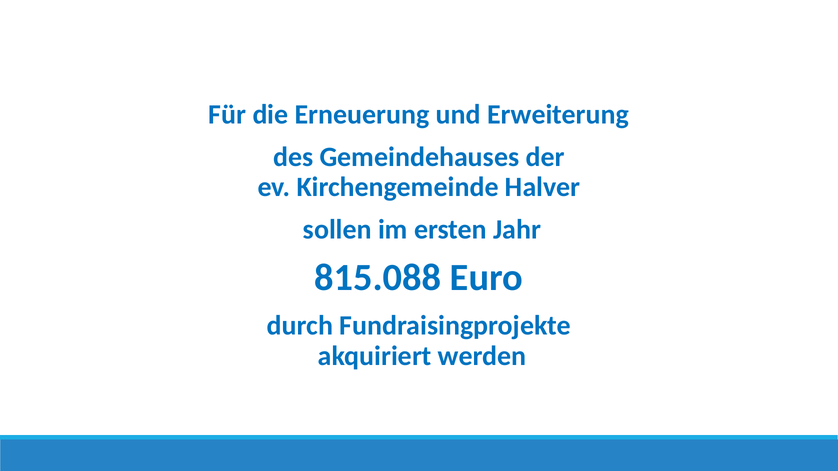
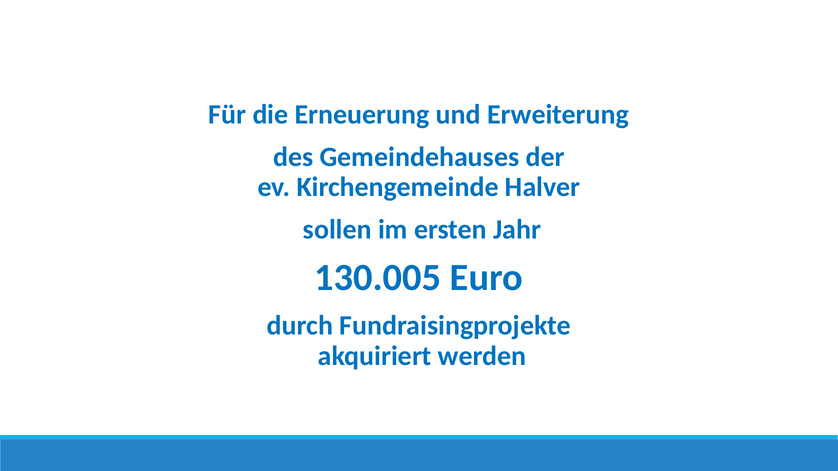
815.088: 815.088 -> 130.005
